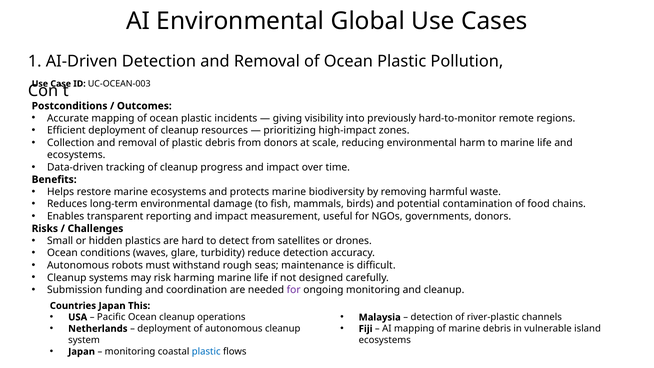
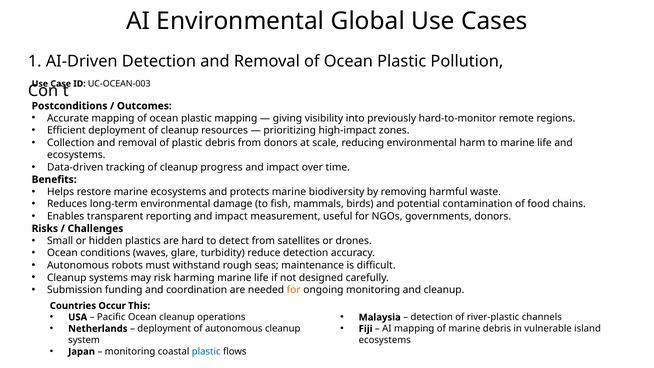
plastic incidents: incidents -> mapping
for at (294, 290) colour: purple -> orange
Countries Japan: Japan -> Occur
